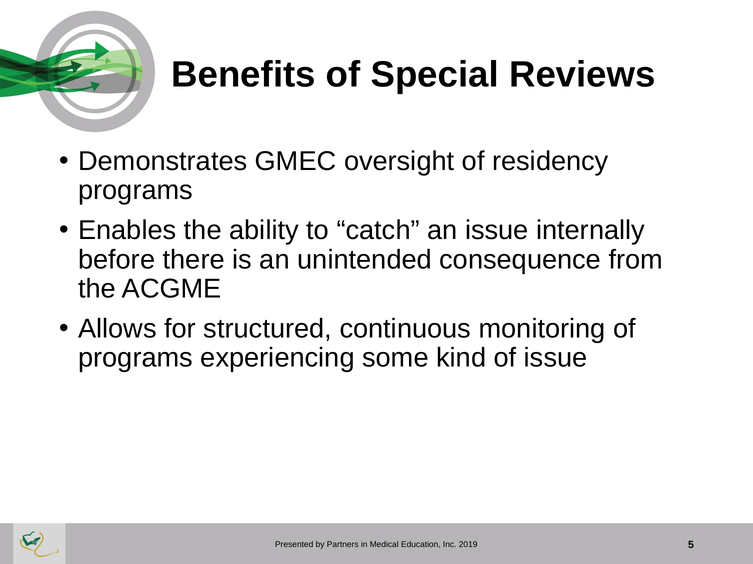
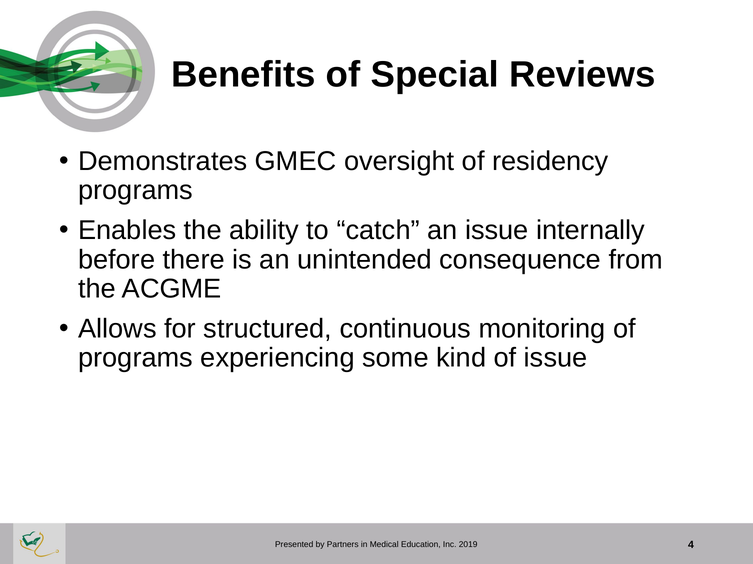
5: 5 -> 4
